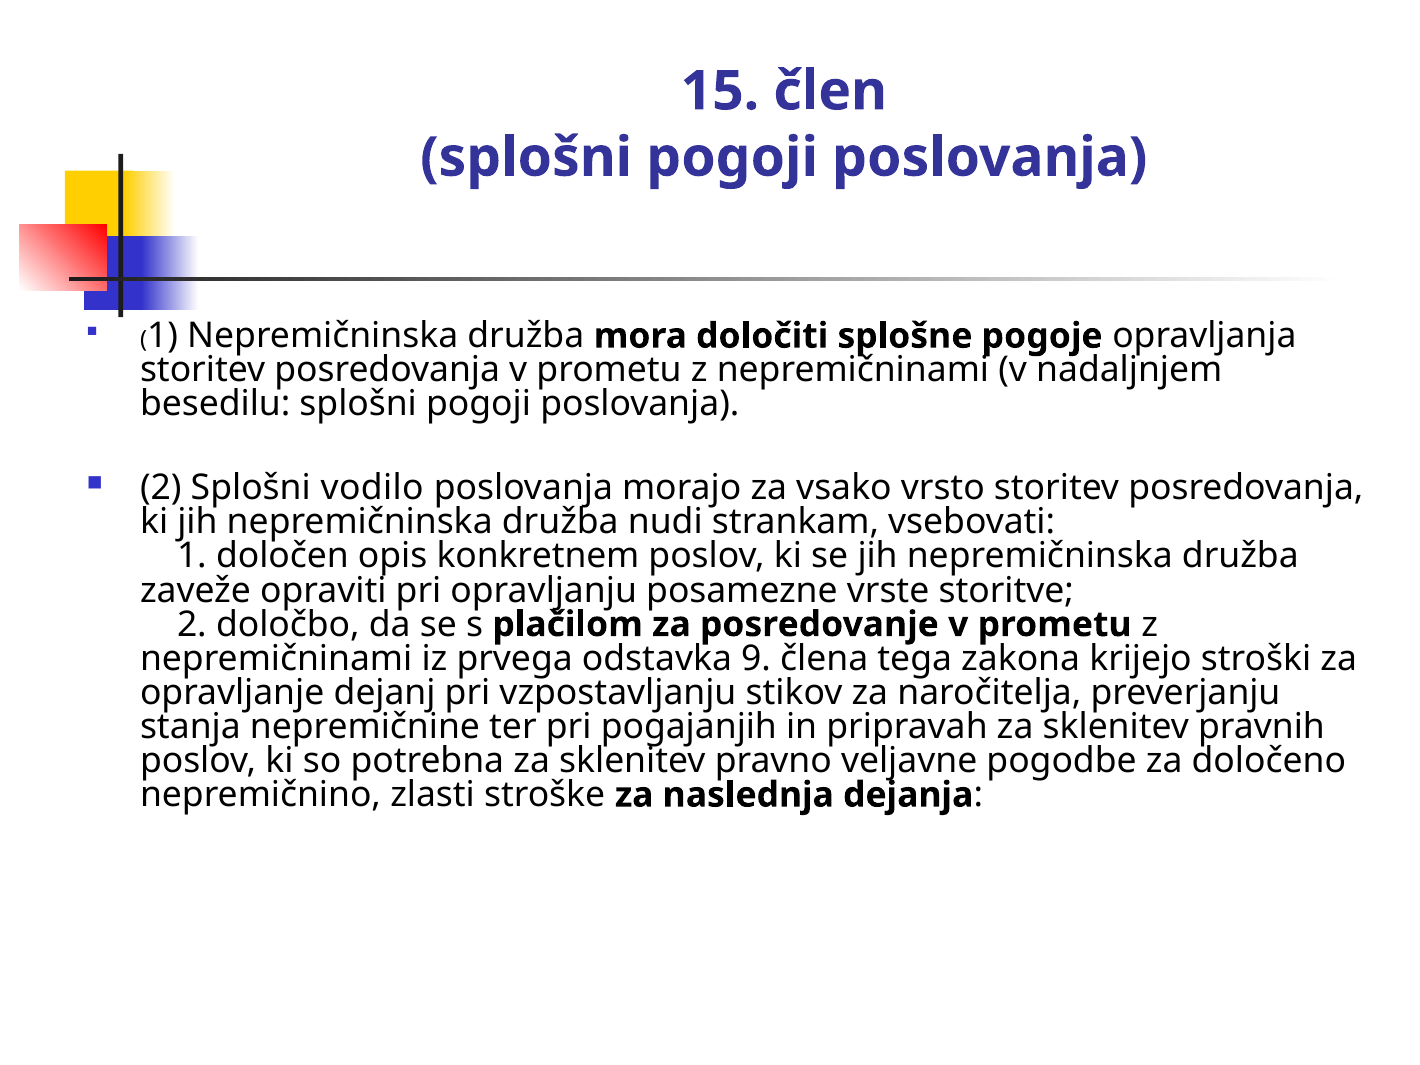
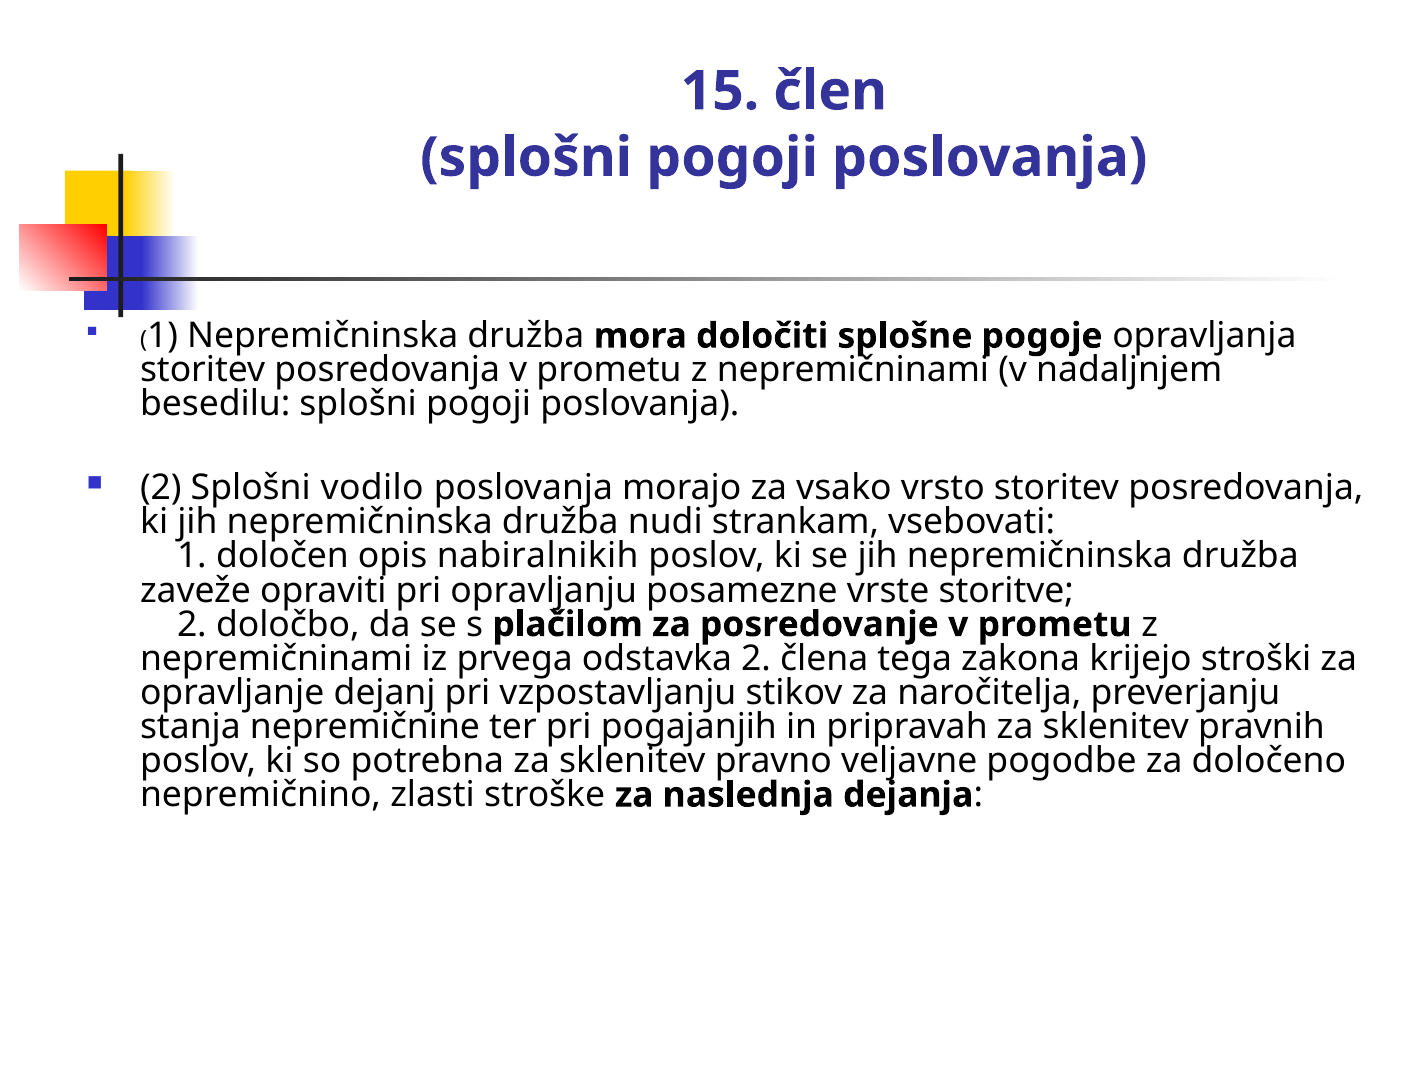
konkretnem: konkretnem -> nabiralnikih
odstavka 9: 9 -> 2
